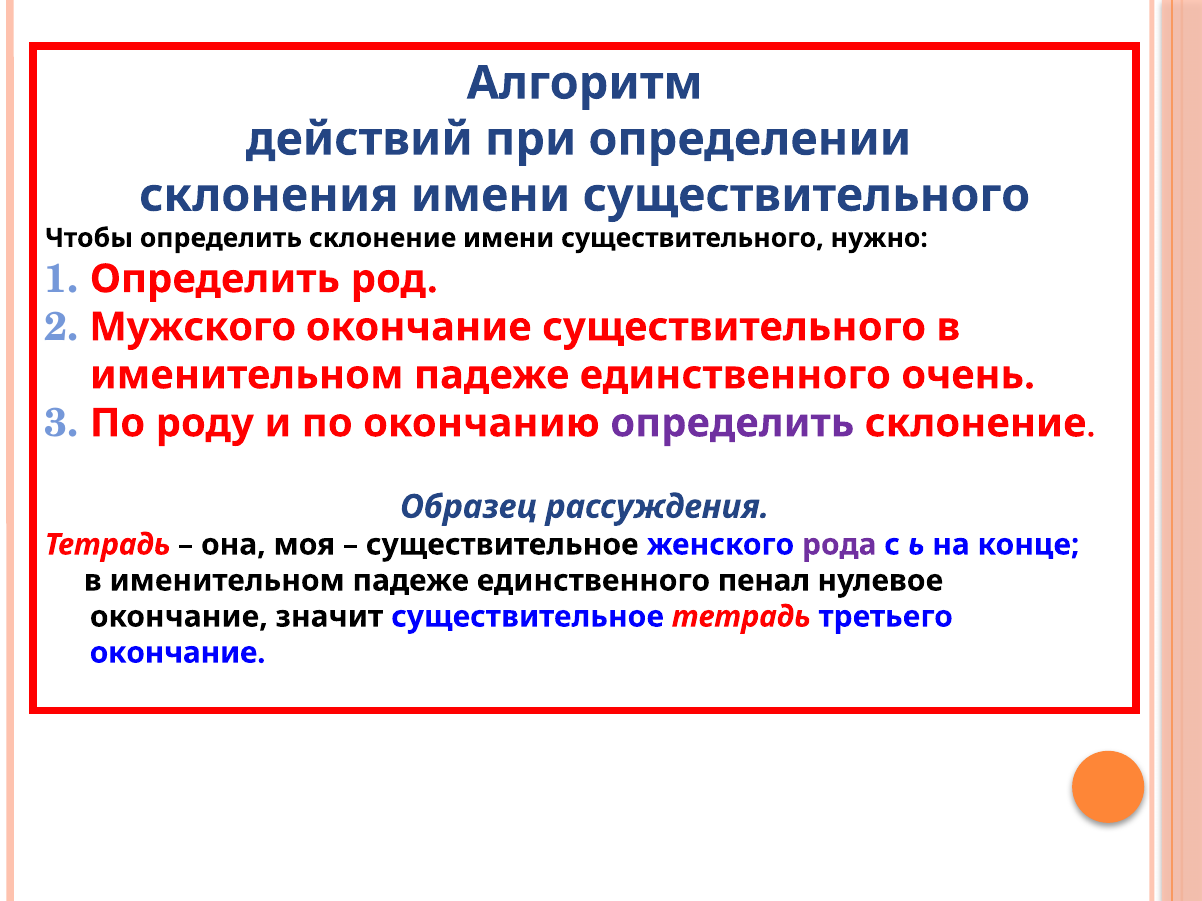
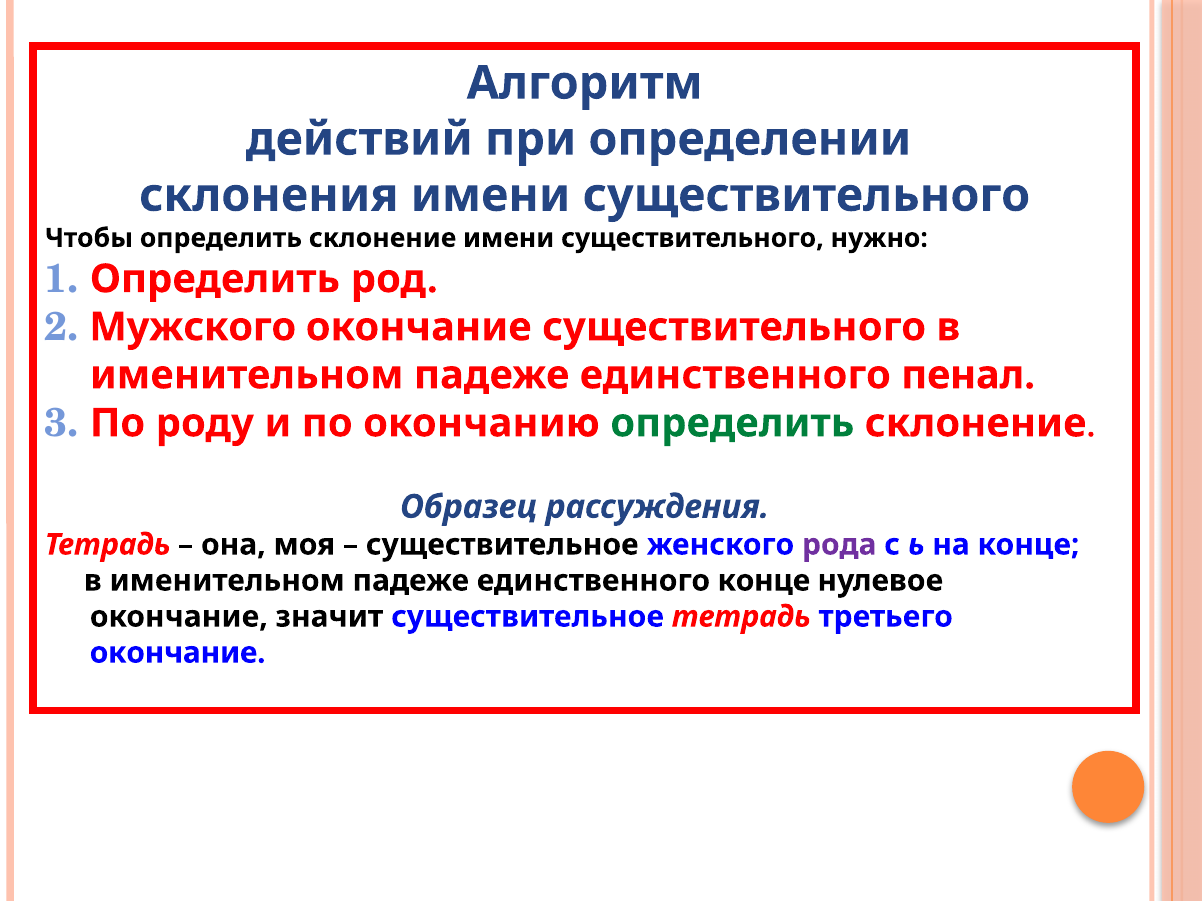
очень: очень -> пенал
определить at (732, 423) colour: purple -> green
единственного пенал: пенал -> конце
